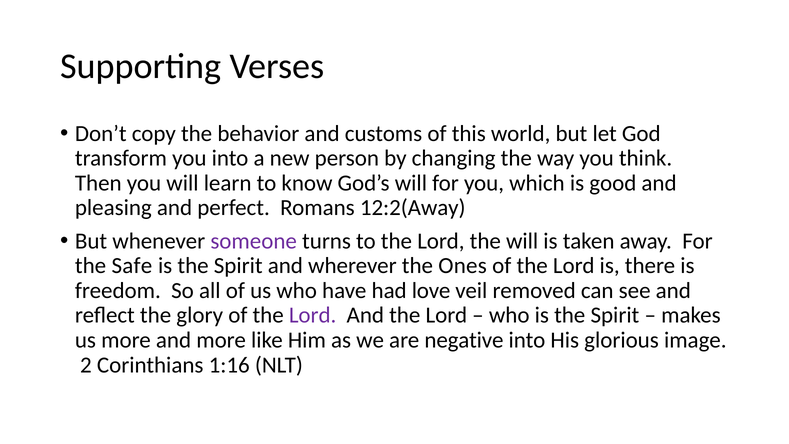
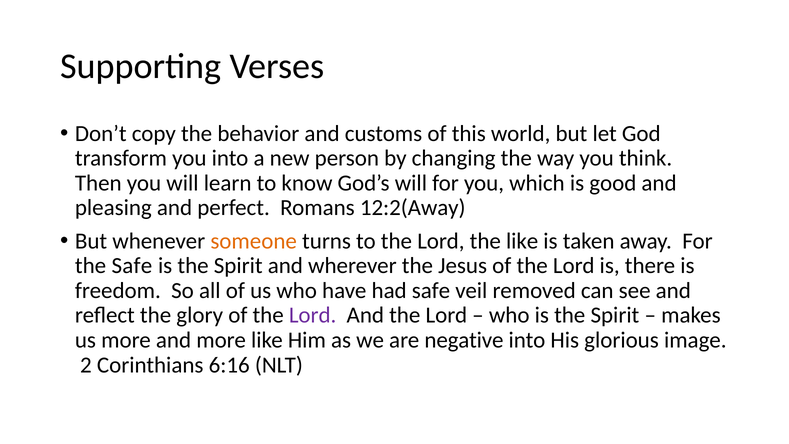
someone colour: purple -> orange
the will: will -> like
Ones: Ones -> Jesus
had love: love -> safe
1:16: 1:16 -> 6:16
